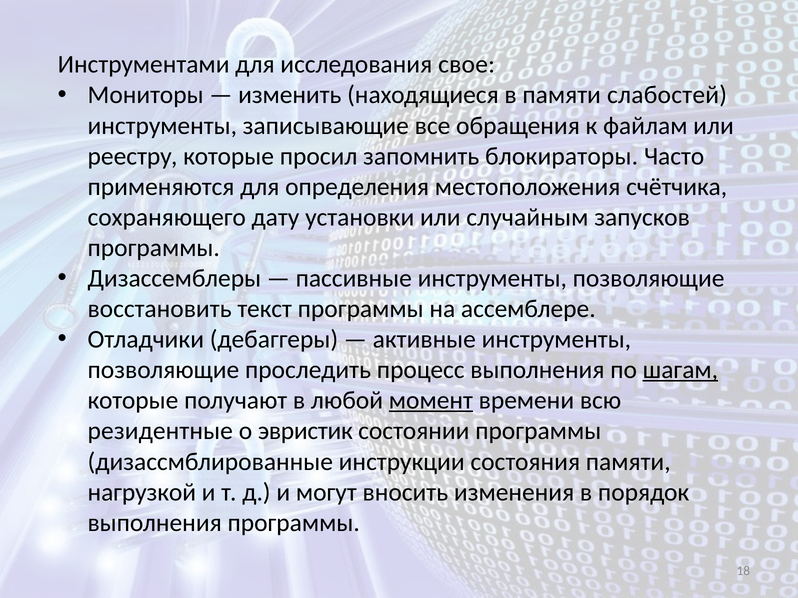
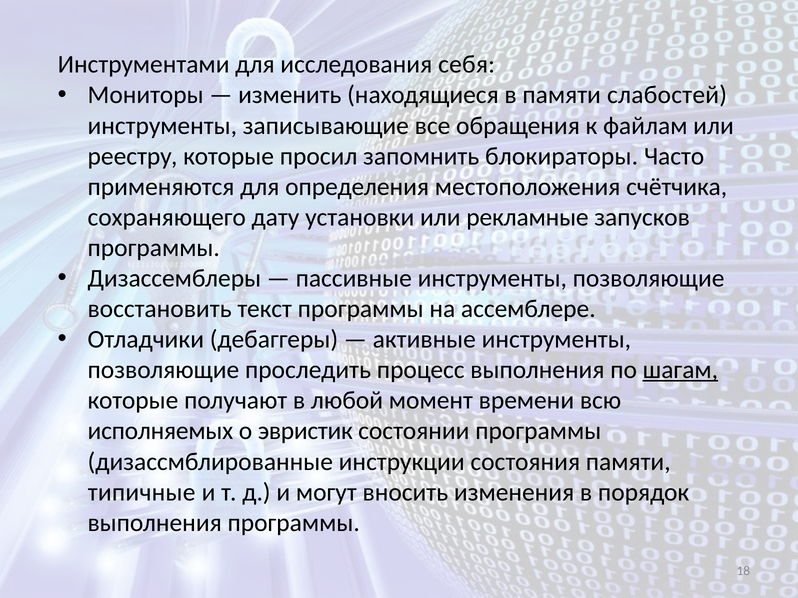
свое: свое -> себя
случайным: случайным -> рекламные
момент underline: present -> none
резидентные: резидентные -> исполняемых
нагрузкой: нагрузкой -> типичные
